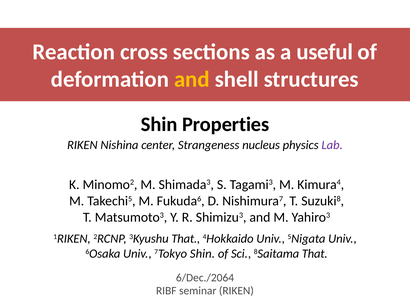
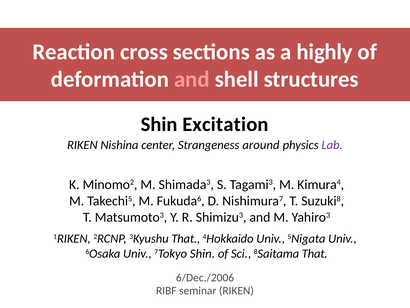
useful: useful -> highly
and at (192, 79) colour: yellow -> pink
Properties: Properties -> Excitation
nucleus: nucleus -> around
6/Dec./2064: 6/Dec./2064 -> 6/Dec./2006
